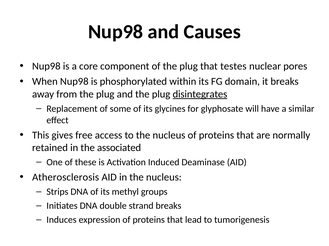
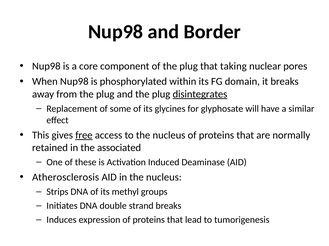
Causes: Causes -> Border
testes: testes -> taking
free underline: none -> present
